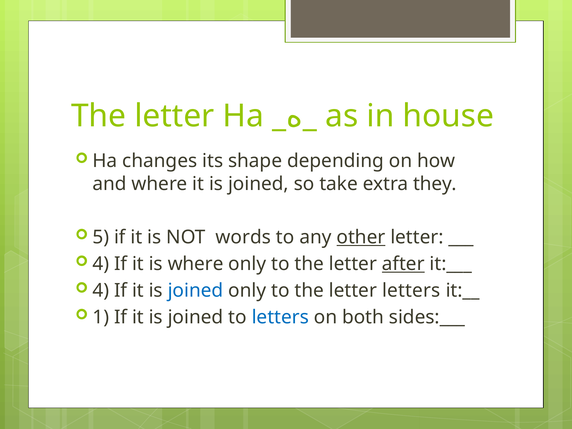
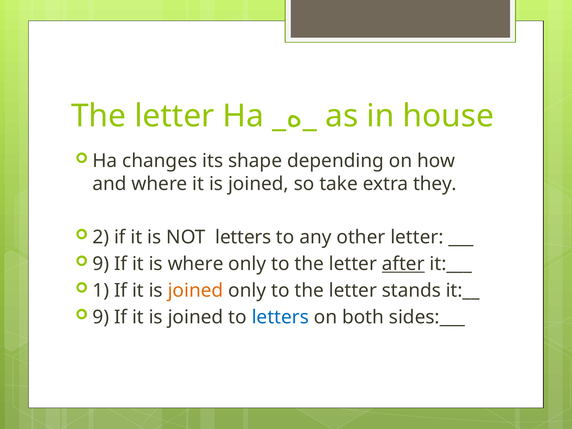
5: 5 -> 2
NOT words: words -> letters
other underline: present -> none
4 at (101, 264): 4 -> 9
4 at (101, 291): 4 -> 1
joined at (196, 291) colour: blue -> orange
letter letters: letters -> stands
1 at (101, 317): 1 -> 9
